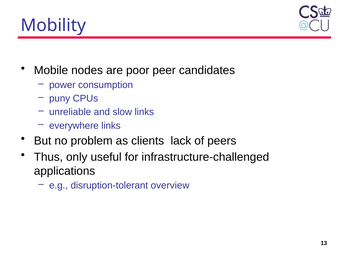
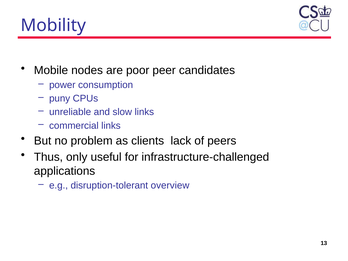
everywhere: everywhere -> commercial
